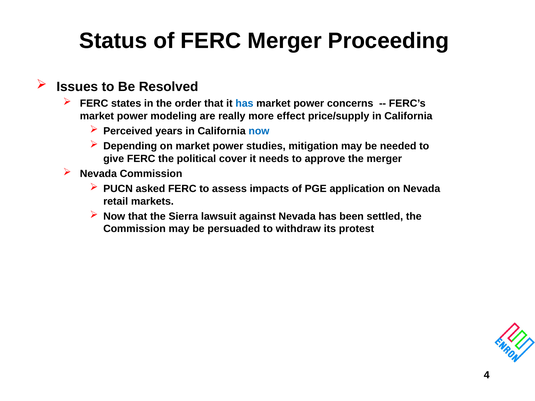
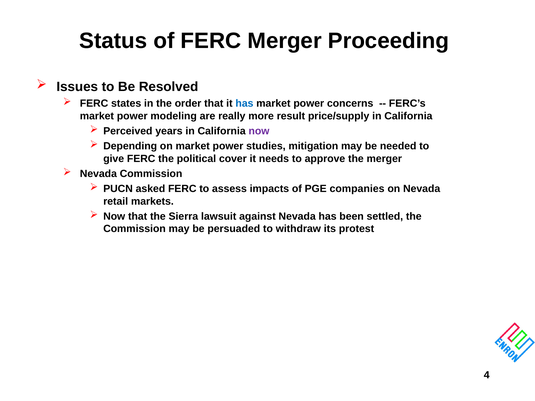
effect: effect -> result
now at (259, 131) colour: blue -> purple
application: application -> companies
